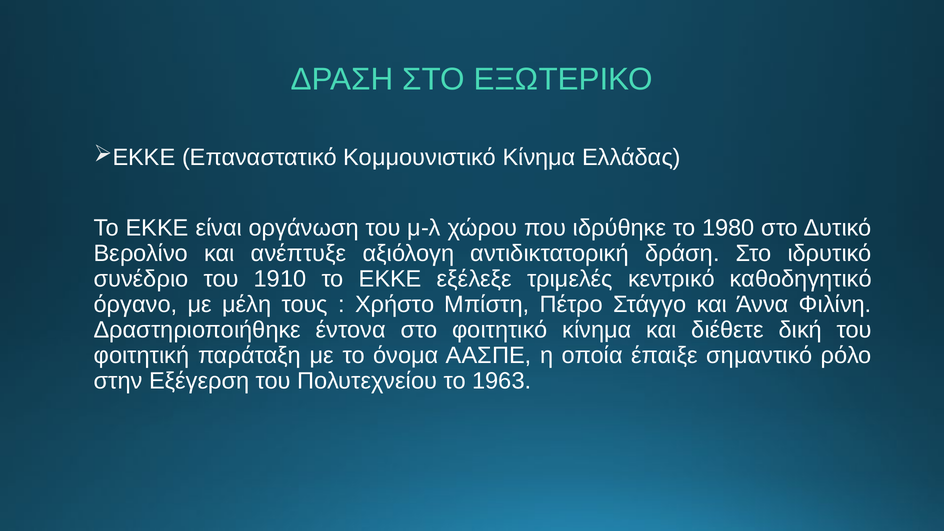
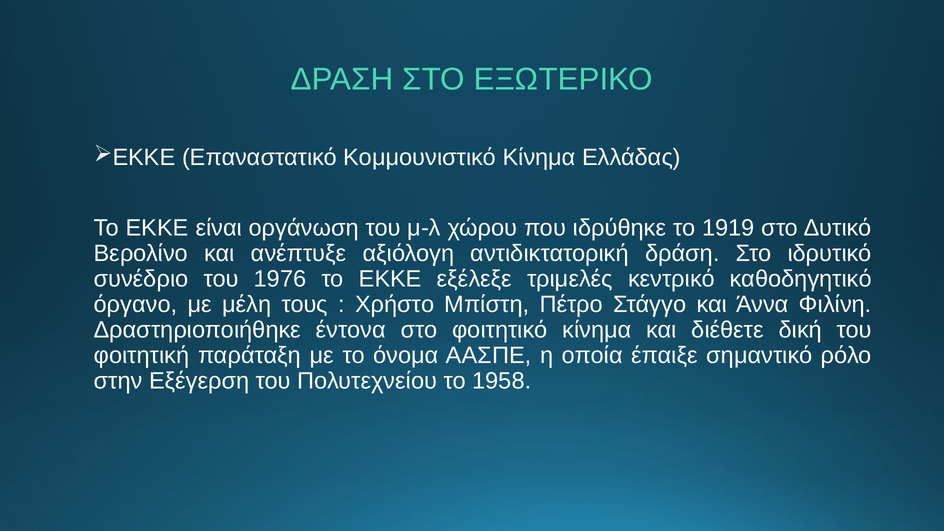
1980: 1980 -> 1919
1910: 1910 -> 1976
1963: 1963 -> 1958
